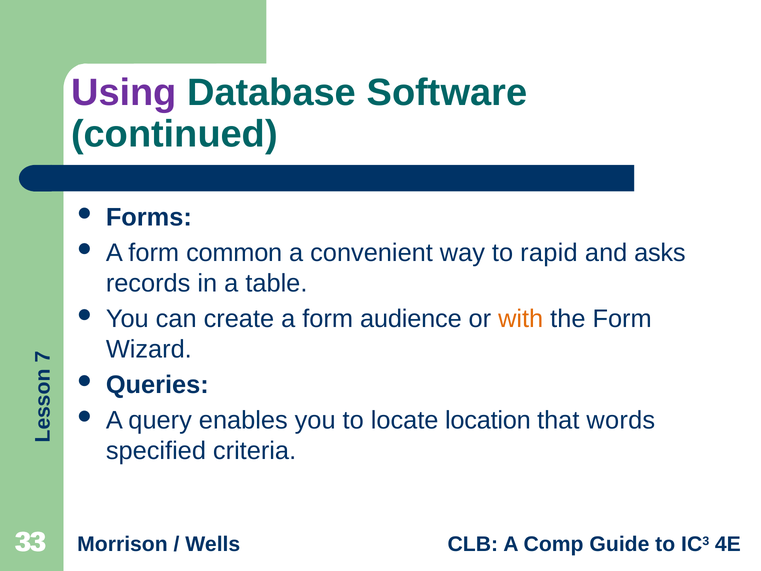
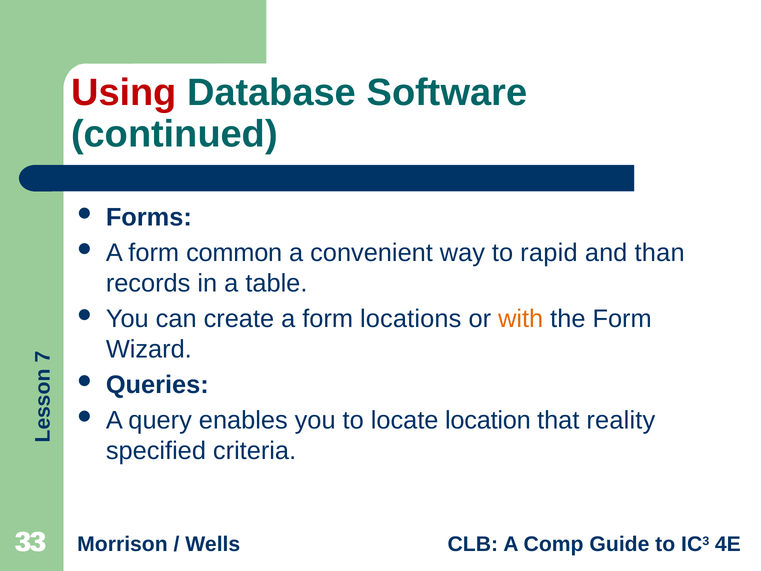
Using colour: purple -> red
asks: asks -> than
audience: audience -> locations
words: words -> reality
